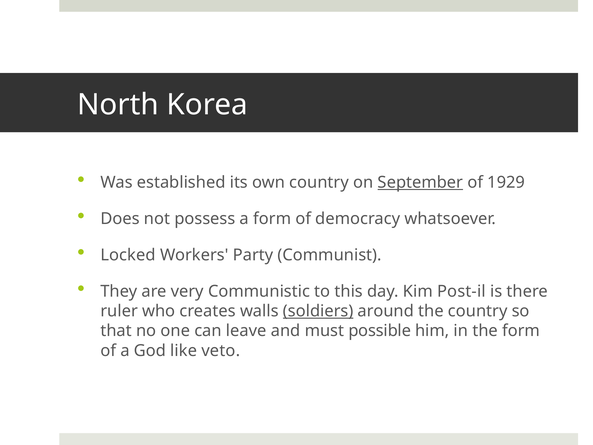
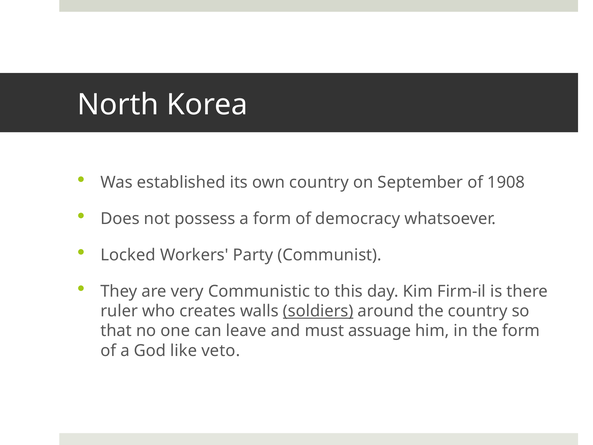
September underline: present -> none
1929: 1929 -> 1908
Post-il: Post-il -> Firm-il
possible: possible -> assuage
